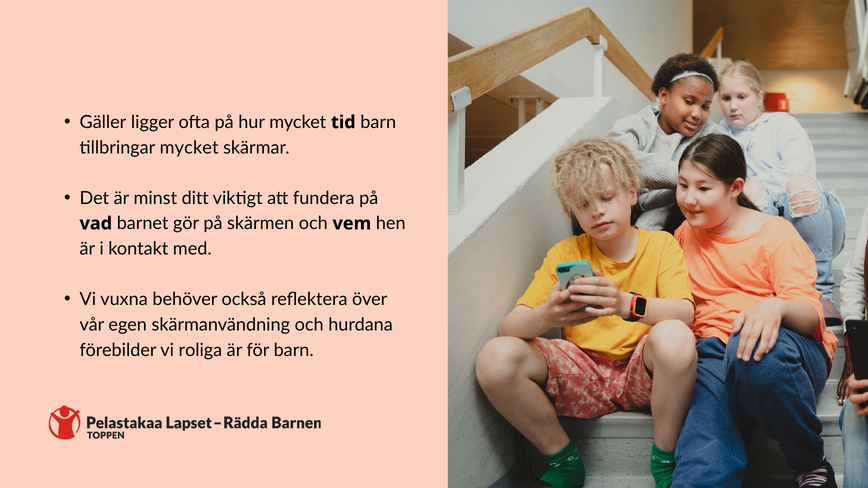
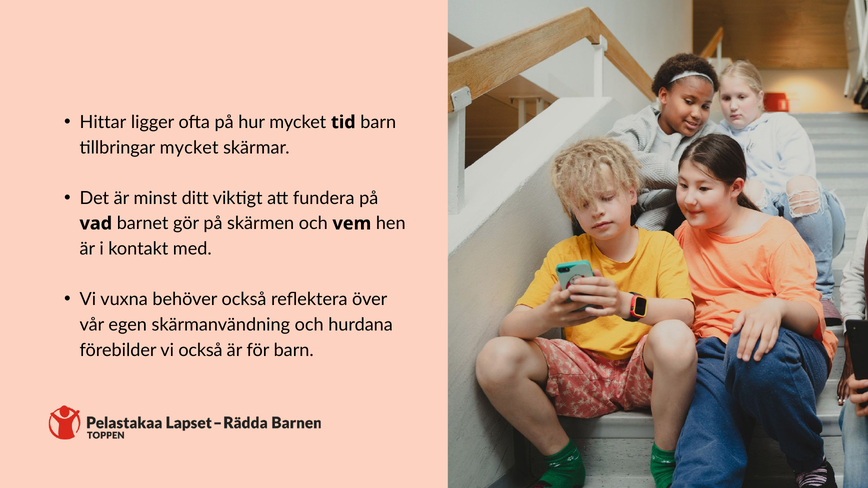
Gäller: Gäller -> Hittar
vi roliga: roliga -> också
